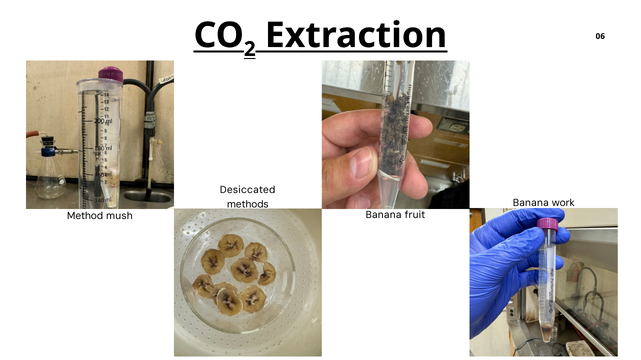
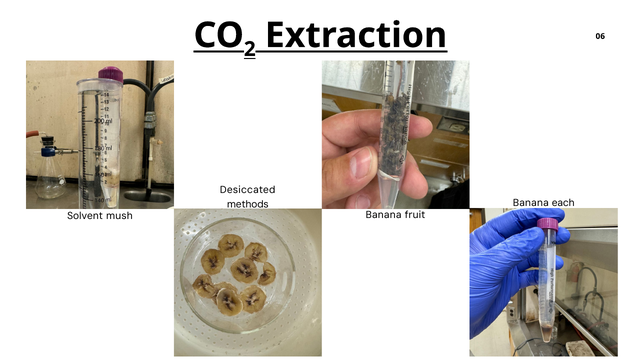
work: work -> each
Method: Method -> Solvent
